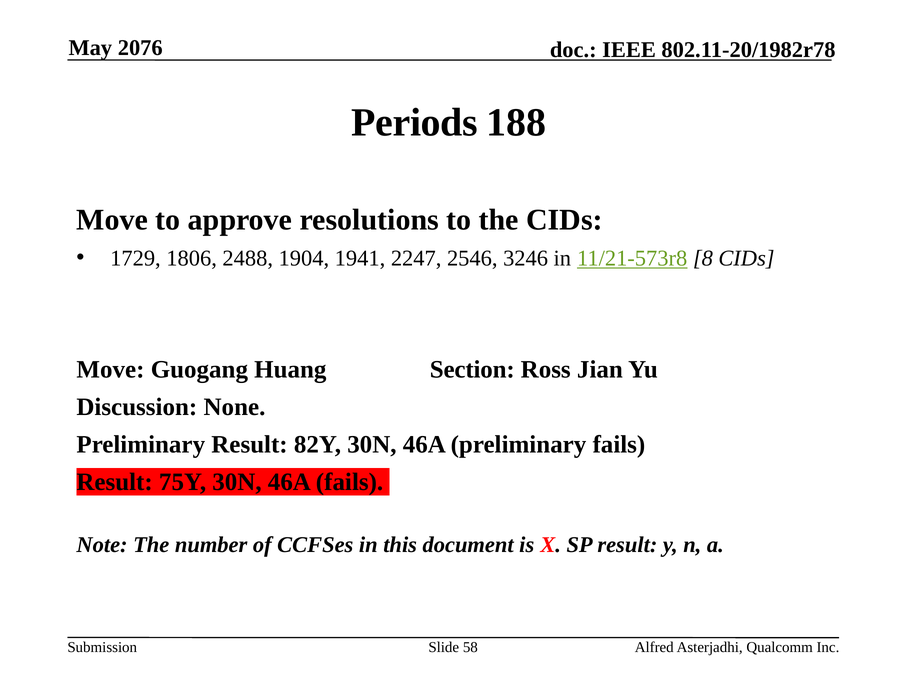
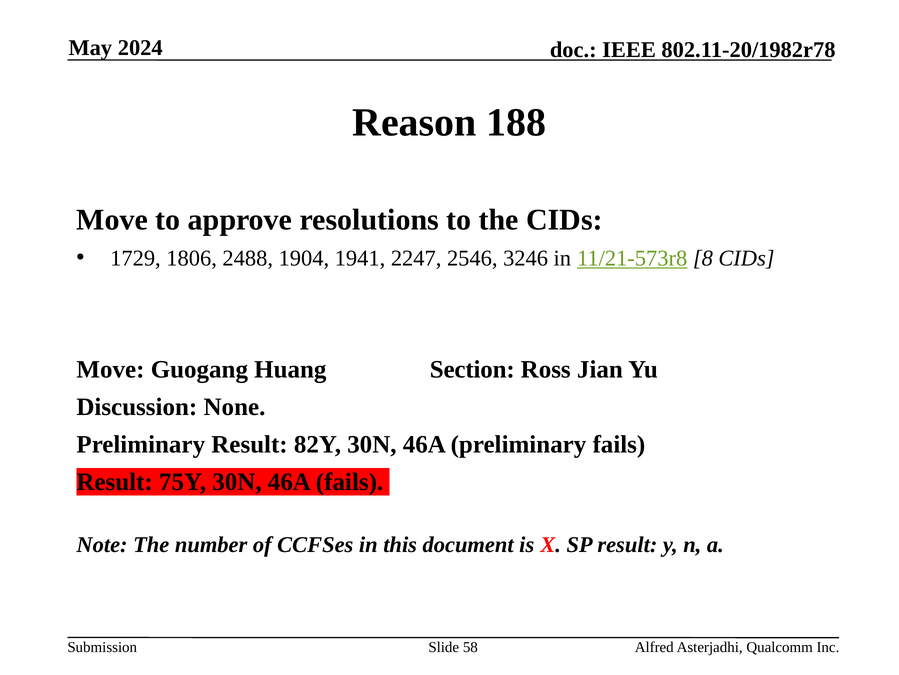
2076: 2076 -> 2024
Periods: Periods -> Reason
